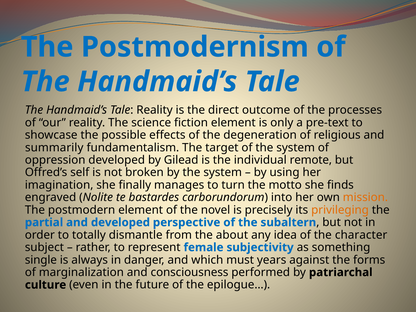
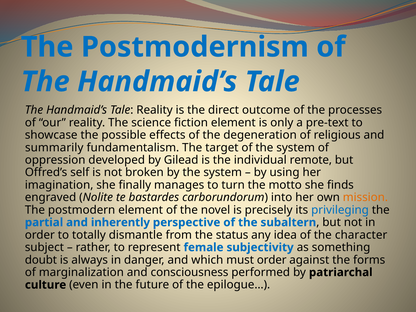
privileging colour: orange -> blue
and developed: developed -> inherently
about: about -> status
single: single -> doubt
must years: years -> order
